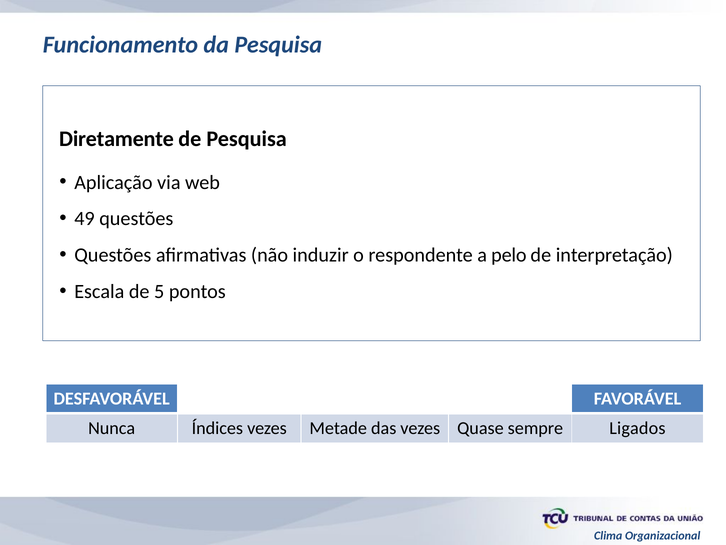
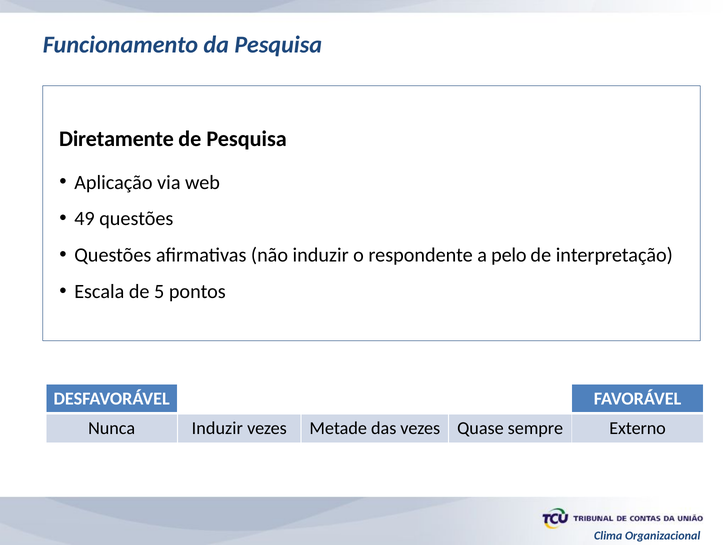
Nunca Índices: Índices -> Induzir
Ligados: Ligados -> Externo
